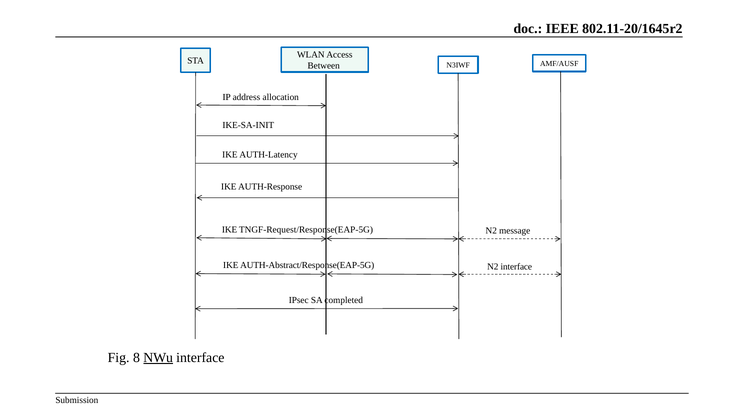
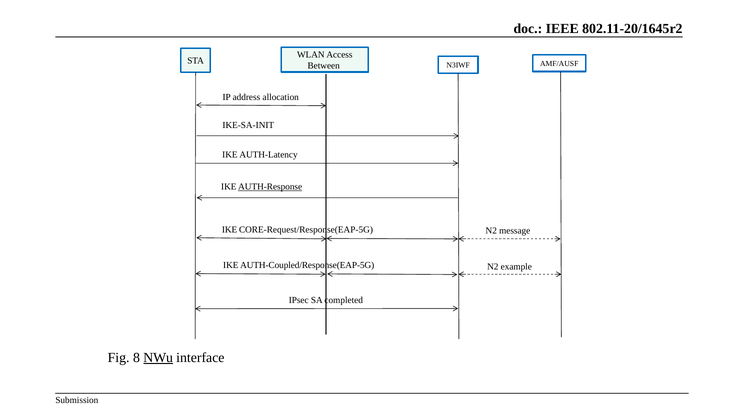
AUTH-Response underline: none -> present
TNGF-Request/Response(EAP-5G: TNGF-Request/Response(EAP-5G -> CORE-Request/Response(EAP-5G
AUTH-Abstract/Response(EAP-5G: AUTH-Abstract/Response(EAP-5G -> AUTH-Coupled/Response(EAP-5G
N2 interface: interface -> example
